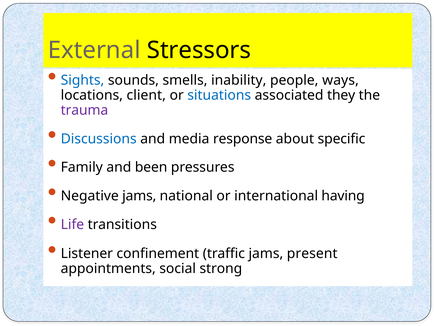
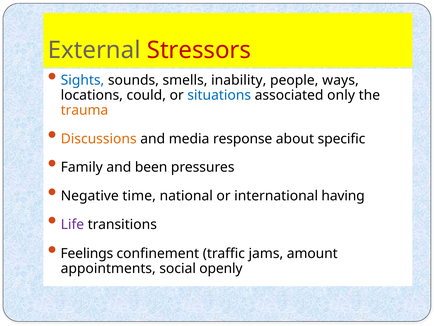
Stressors colour: black -> red
client: client -> could
they: they -> only
trauma colour: purple -> orange
Discussions colour: blue -> orange
Negative jams: jams -> time
Listener: Listener -> Feelings
present: present -> amount
strong: strong -> openly
